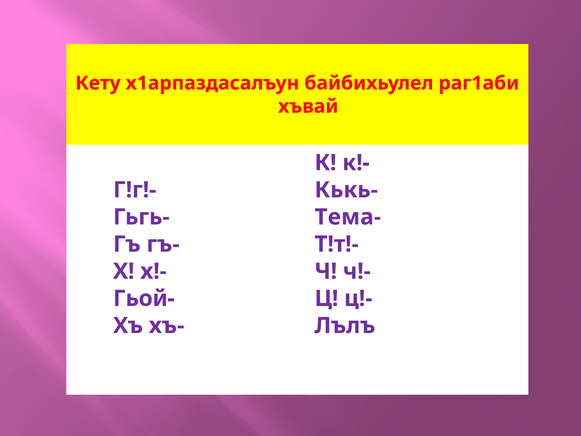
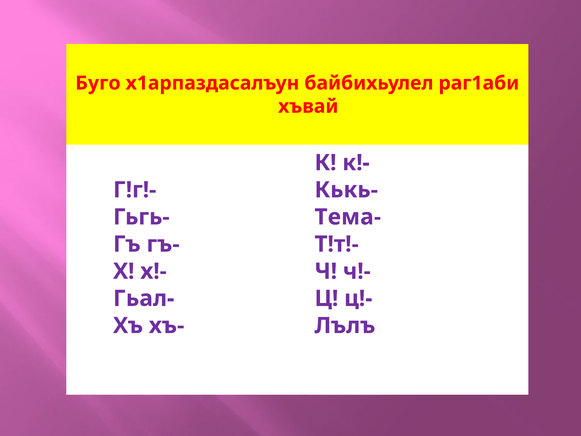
Кету: Кету -> Буго
Гьой-: Гьой- -> Гьал-
